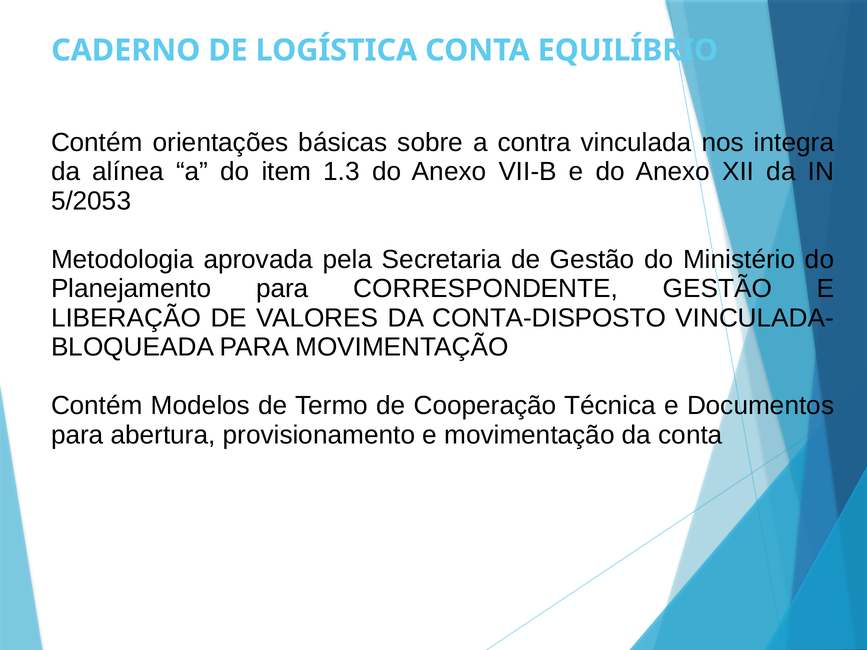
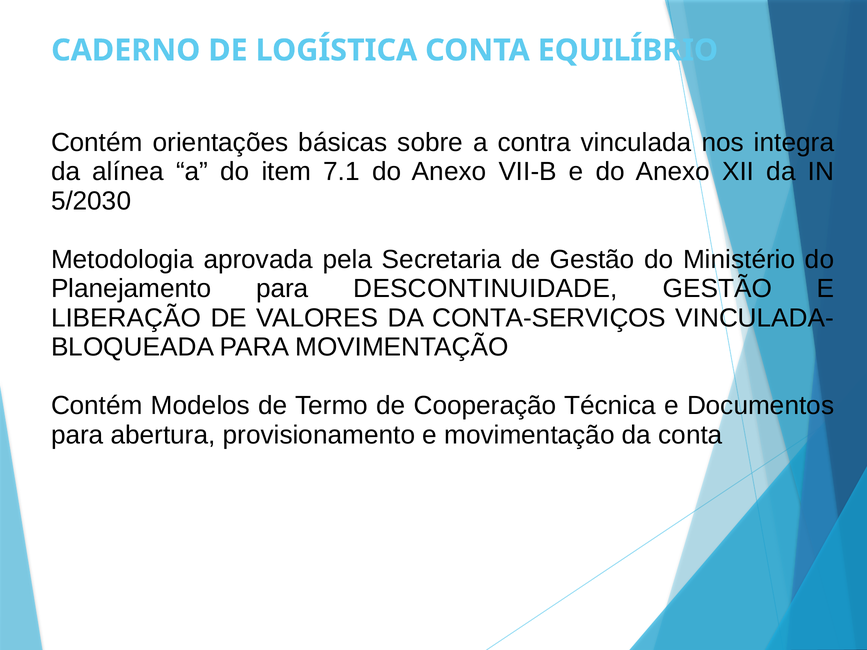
1.3: 1.3 -> 7.1
5/2053: 5/2053 -> 5/2030
CORRESPONDENTE: CORRESPONDENTE -> DESCONTINUIDADE
CONTA-DISPOSTO: CONTA-DISPOSTO -> CONTA-SERVIÇOS
